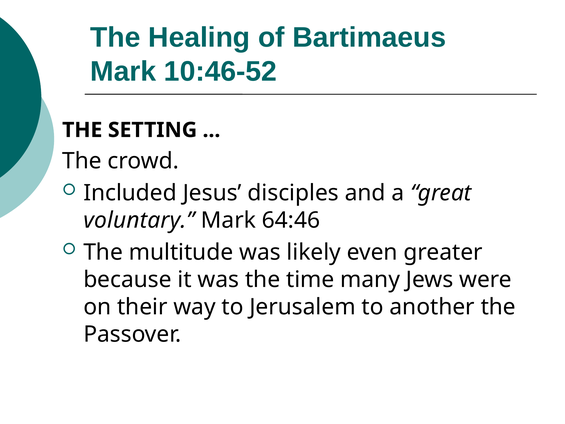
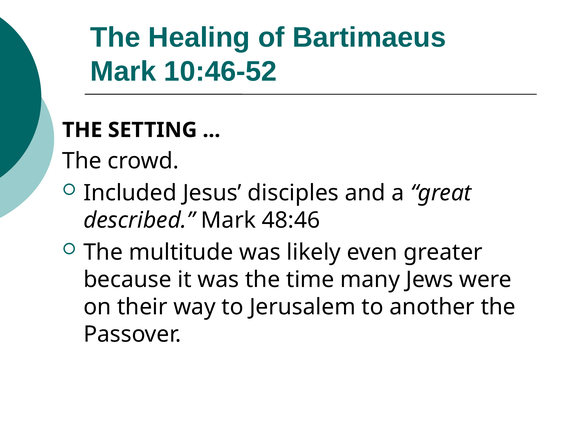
voluntary: voluntary -> described
64:46: 64:46 -> 48:46
